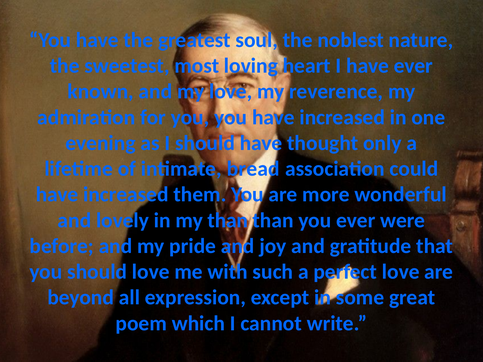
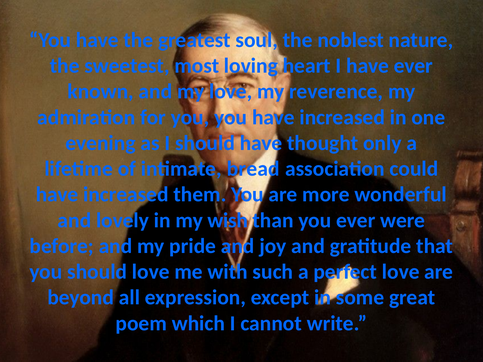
my than: than -> wish
